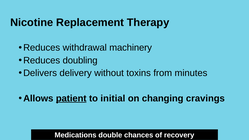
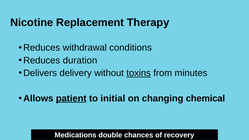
machinery: machinery -> conditions
doubling: doubling -> duration
toxins underline: none -> present
cravings: cravings -> chemical
